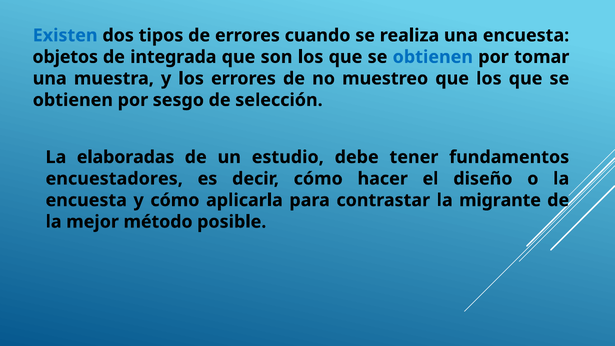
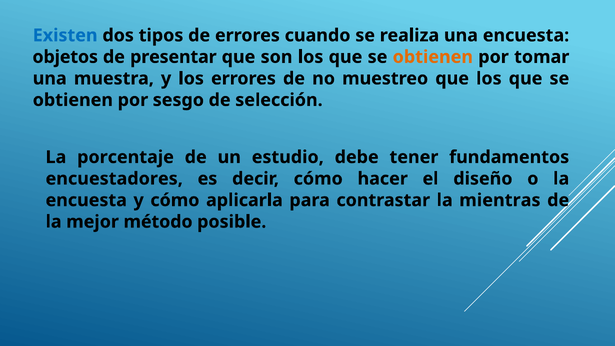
integrada: integrada -> presentar
obtienen at (433, 57) colour: blue -> orange
elaboradas: elaboradas -> porcentaje
migrante: migrante -> mientras
